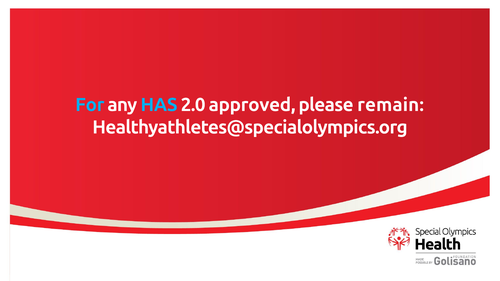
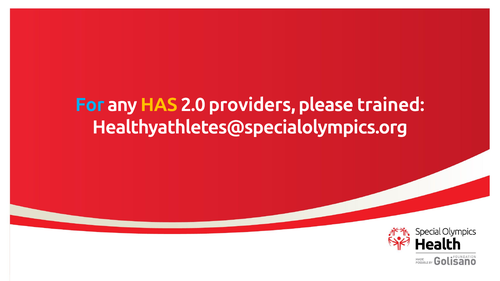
HAS colour: light blue -> yellow
approved: approved -> providers
remain: remain -> trained
